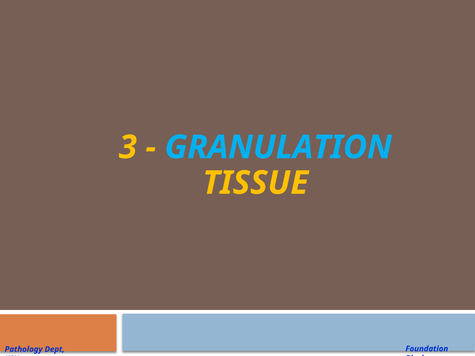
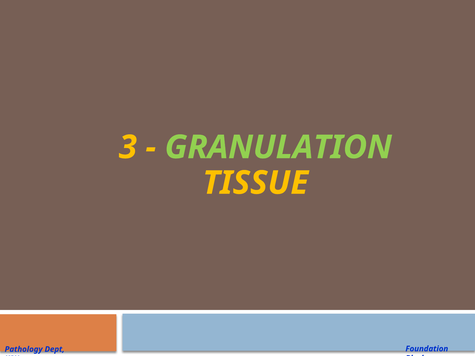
GRANULATION colour: light blue -> light green
